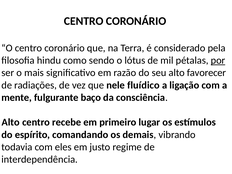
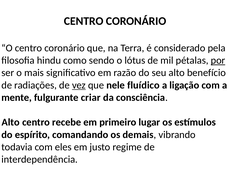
favorecer: favorecer -> benefício
vez underline: none -> present
baço: baço -> criar
